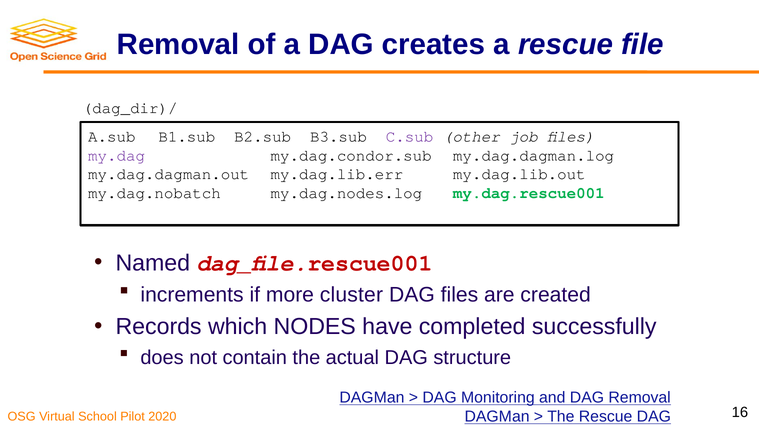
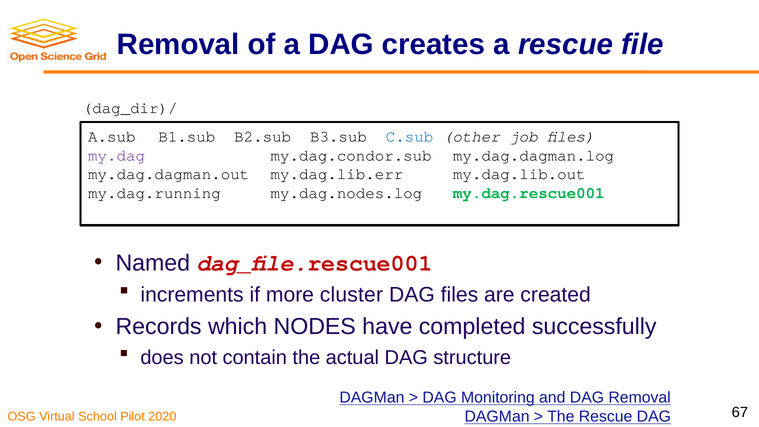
C.sub colour: purple -> blue
my.dag.nobatch: my.dag.nobatch -> my.dag.running
16: 16 -> 67
